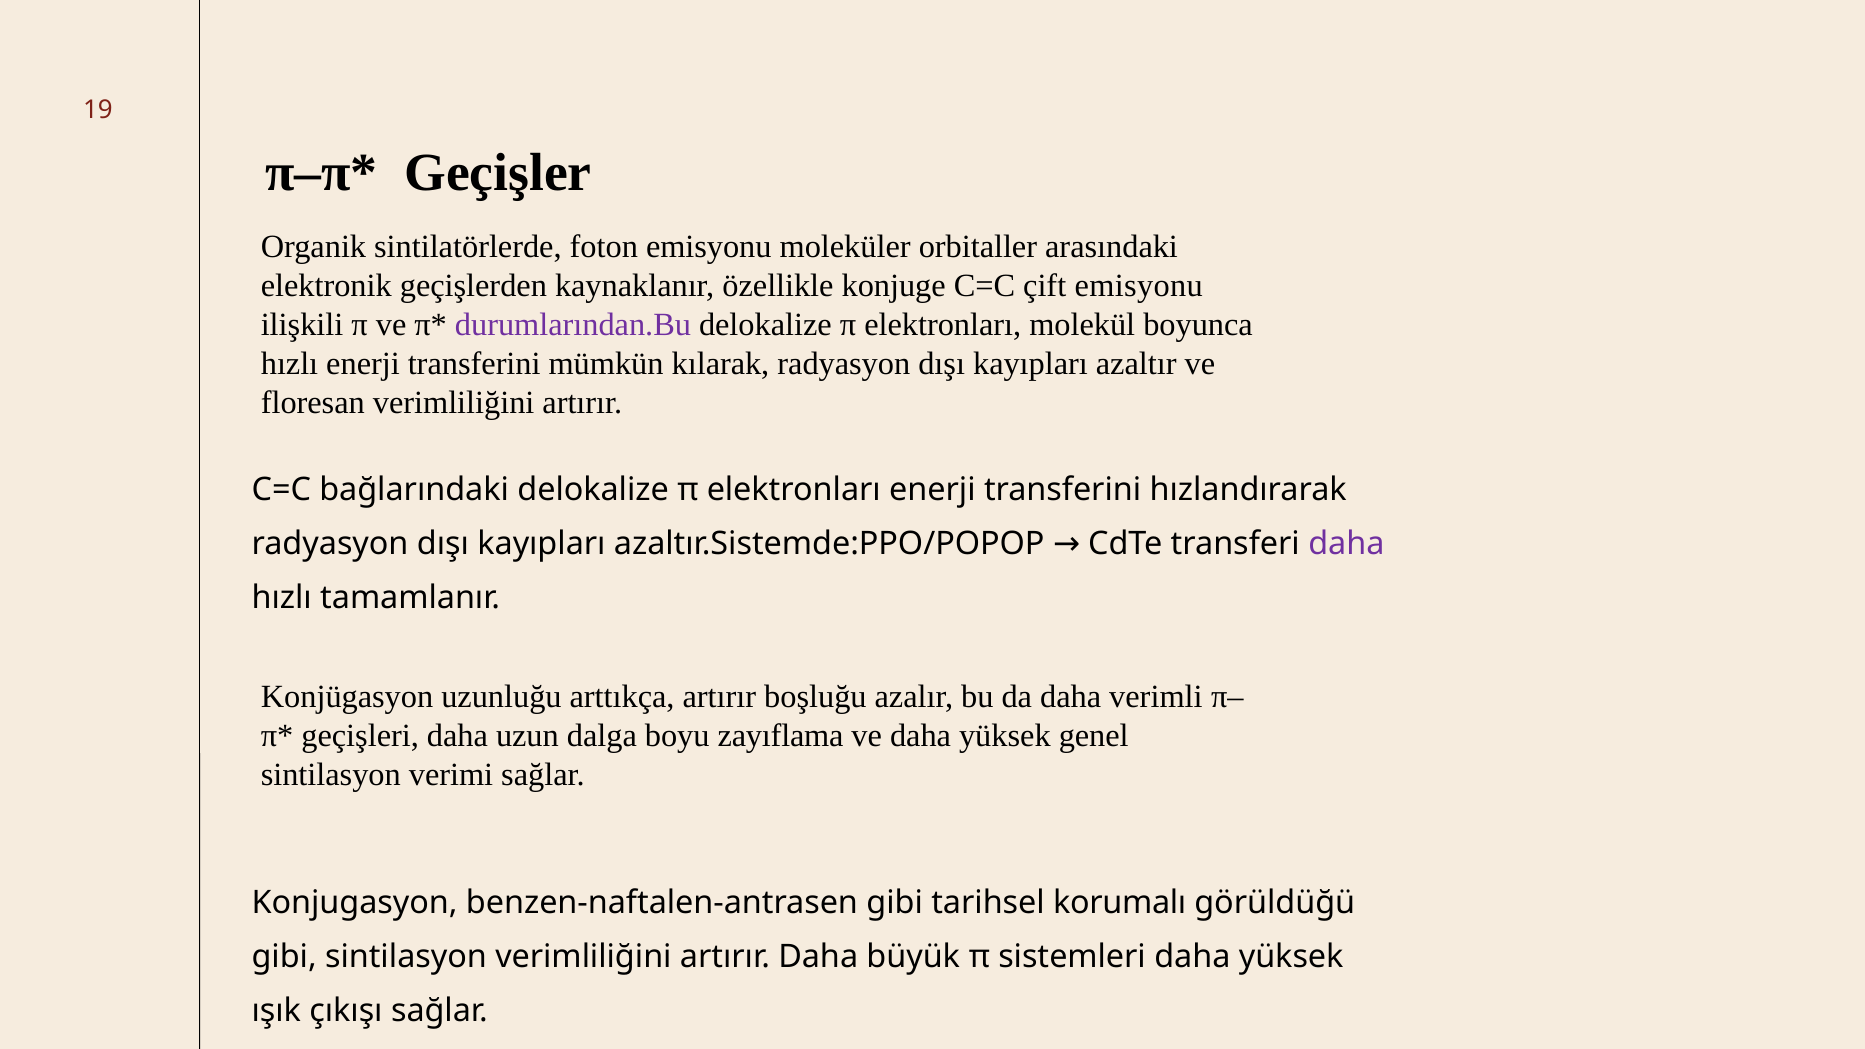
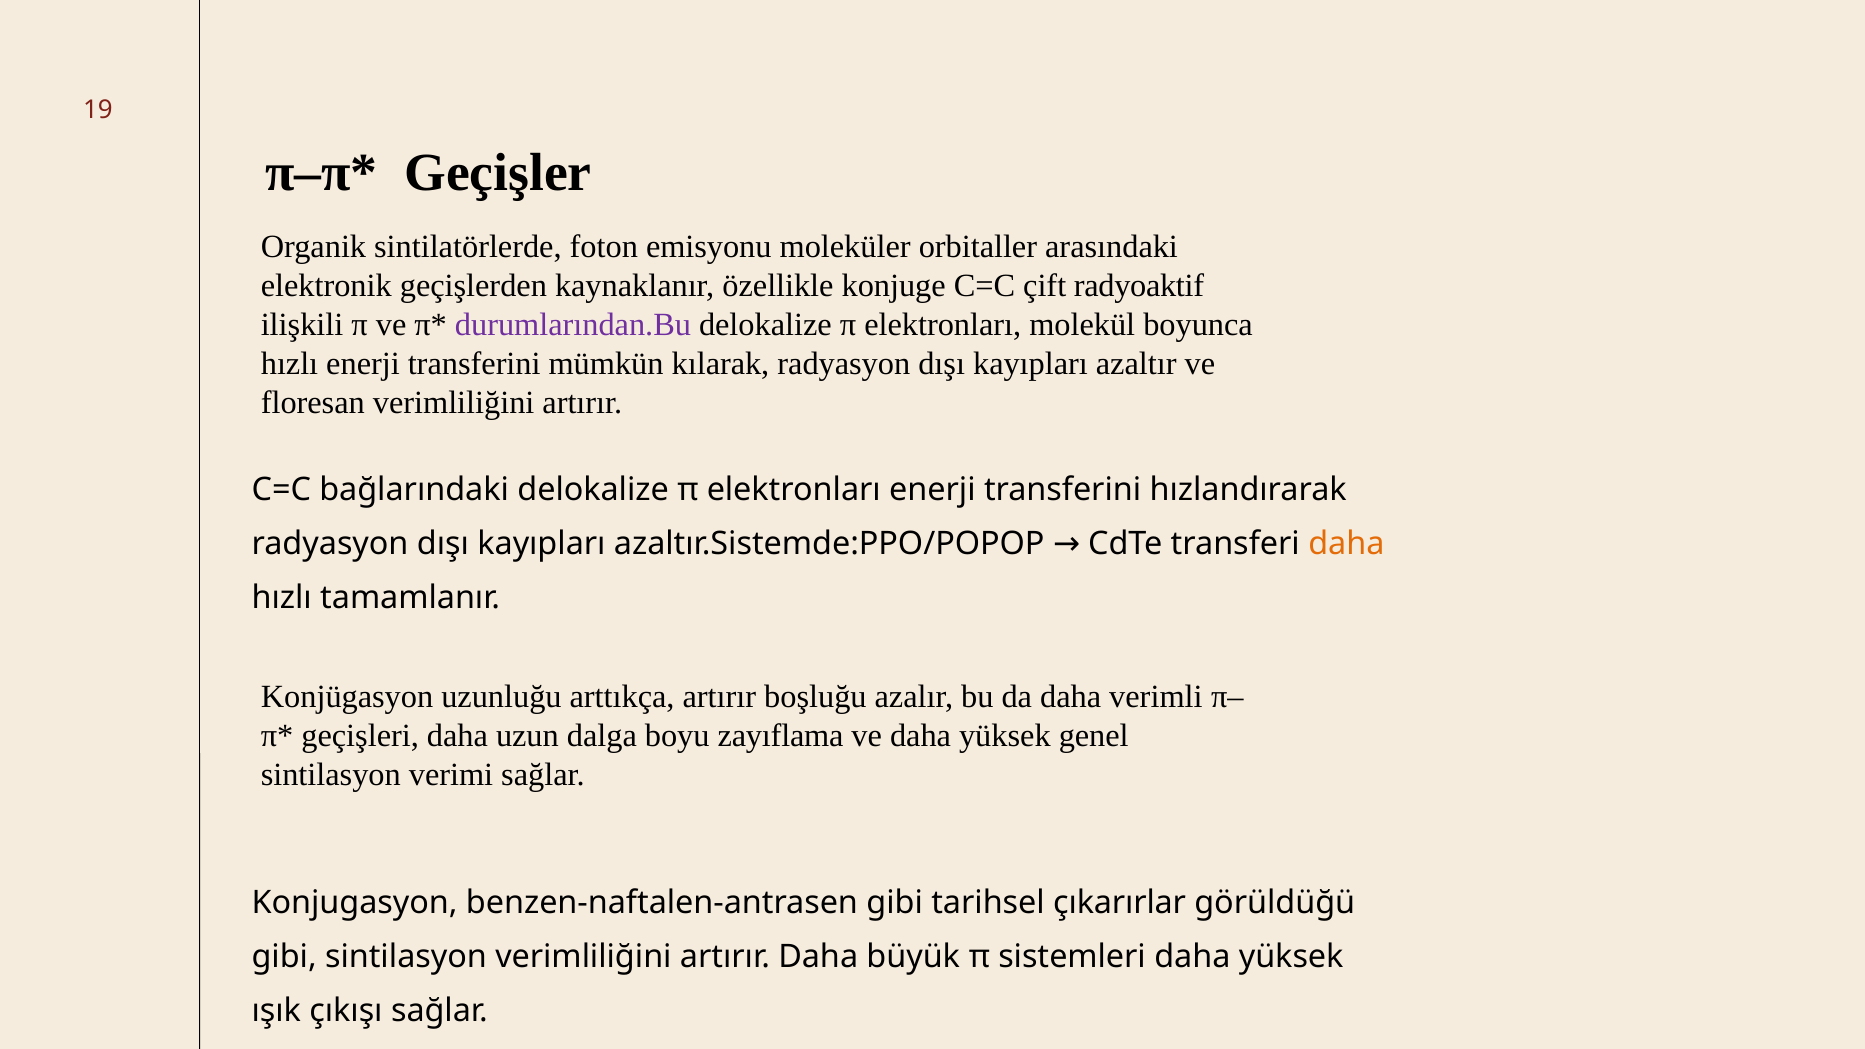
çift emisyonu: emisyonu -> radyoaktif
daha at (1346, 544) colour: purple -> orange
korumalı: korumalı -> çıkarırlar
